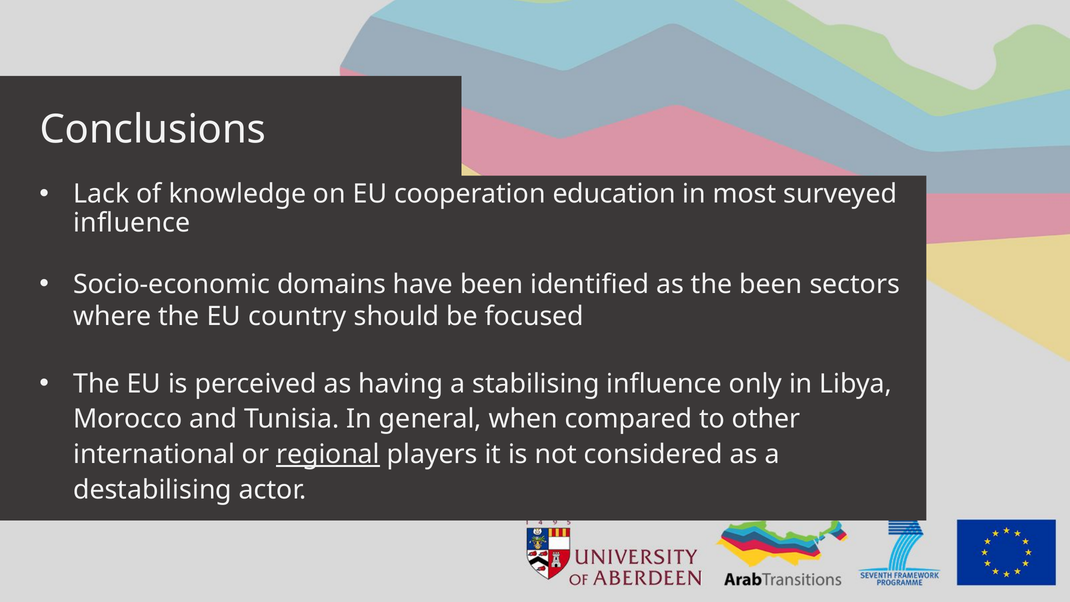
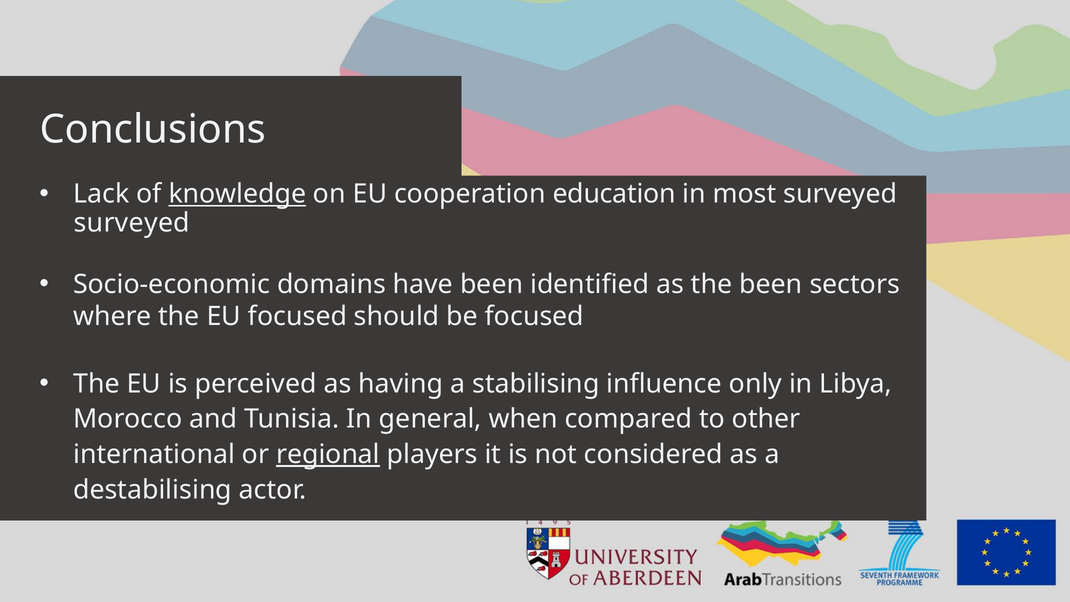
knowledge underline: none -> present
influence at (132, 223): influence -> surveyed
EU country: country -> focused
